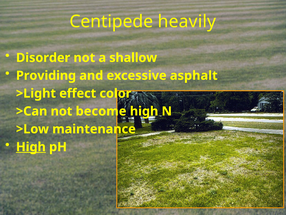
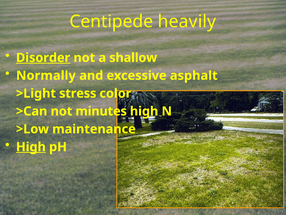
Disorder underline: none -> present
Providing: Providing -> Normally
effect: effect -> stress
become: become -> minutes
